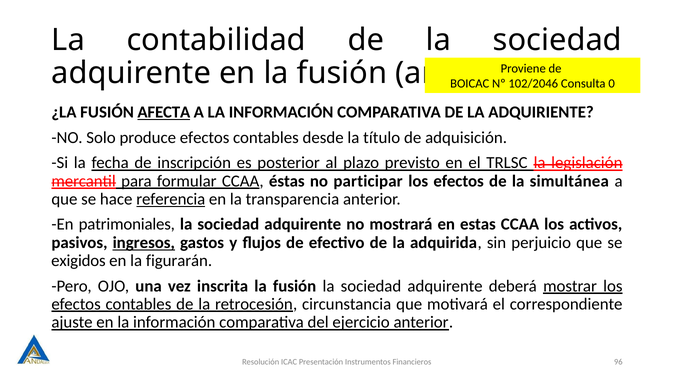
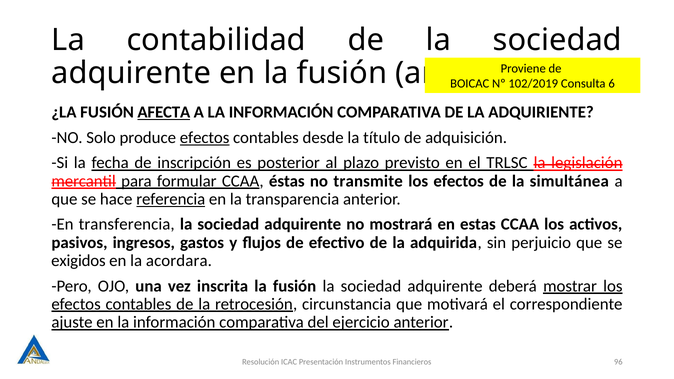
102/2046: 102/2046 -> 102/2019
0: 0 -> 6
efectos at (205, 138) underline: none -> present
participar: participar -> transmite
patrimoniales: patrimoniales -> transferencia
ingresos underline: present -> none
figurarán: figurarán -> acordara
